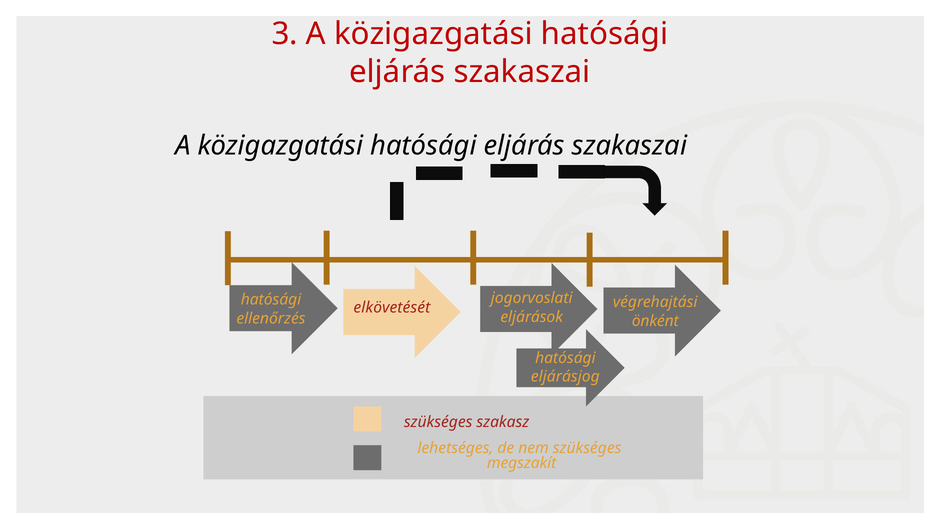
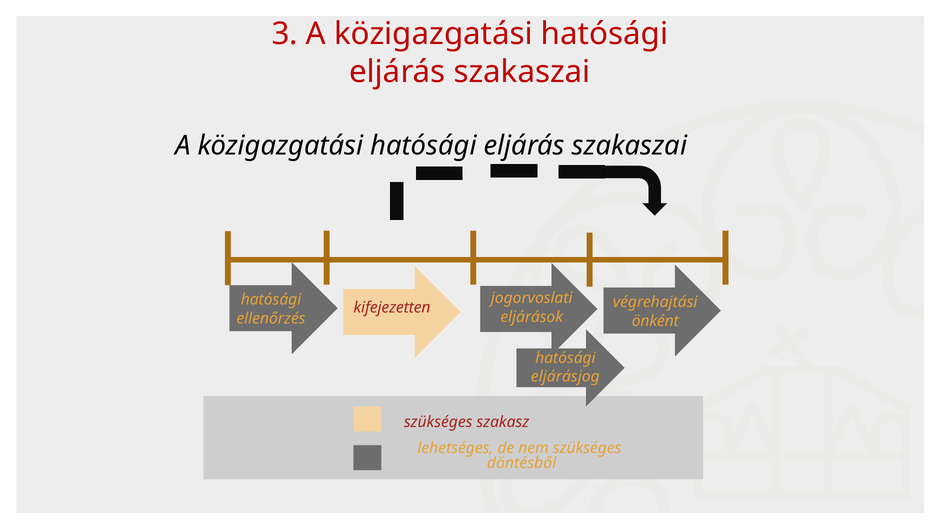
elkövetését: elkövetését -> kifejezetten
megszakít: megszakít -> döntésből
